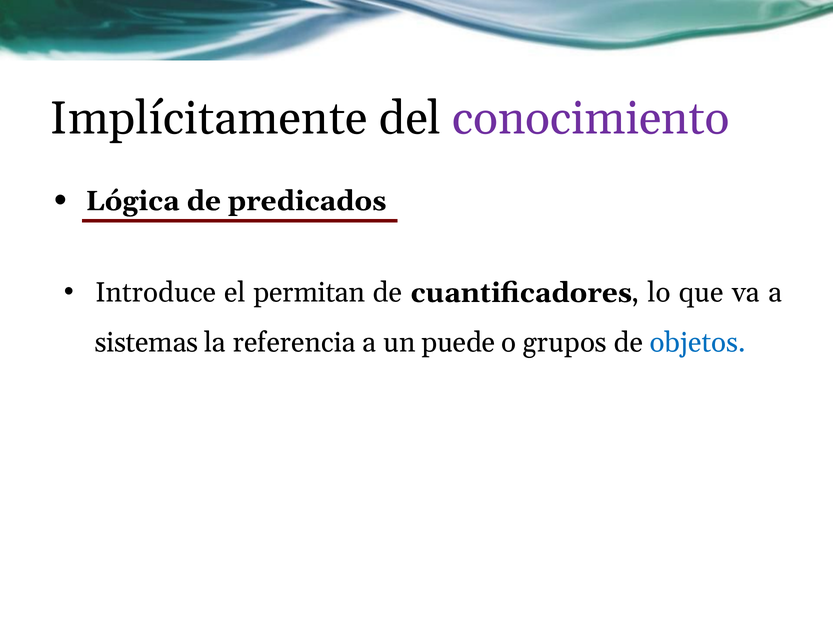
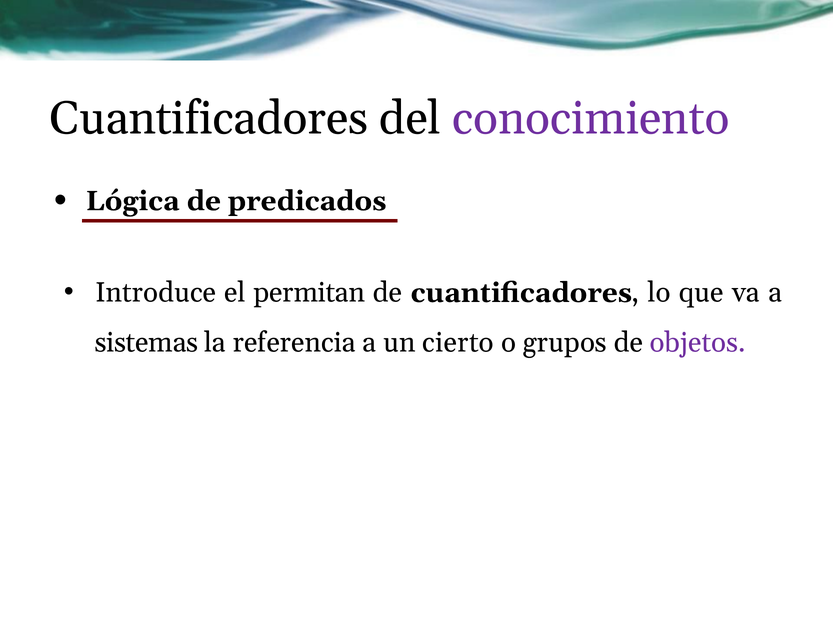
Implícitamente at (209, 118): Implícitamente -> Cuantificadores
puede: puede -> cierto
objetos colour: blue -> purple
